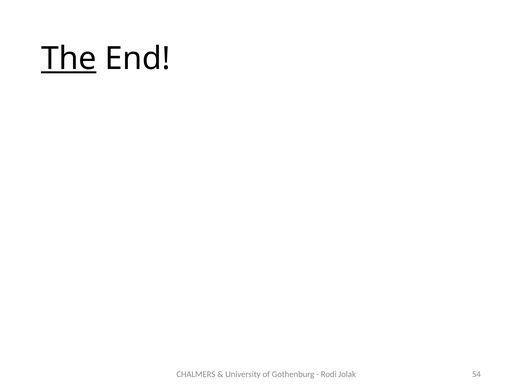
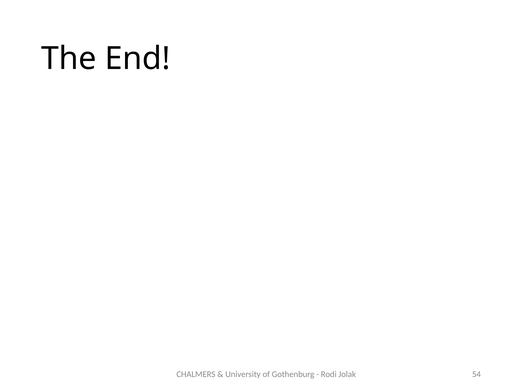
The underline: present -> none
